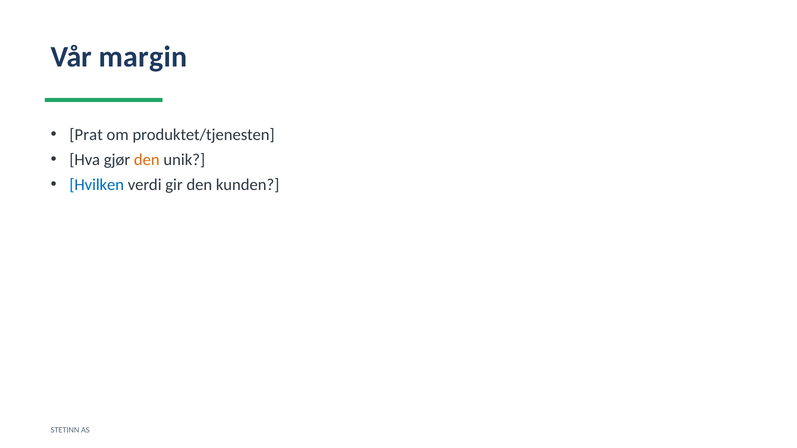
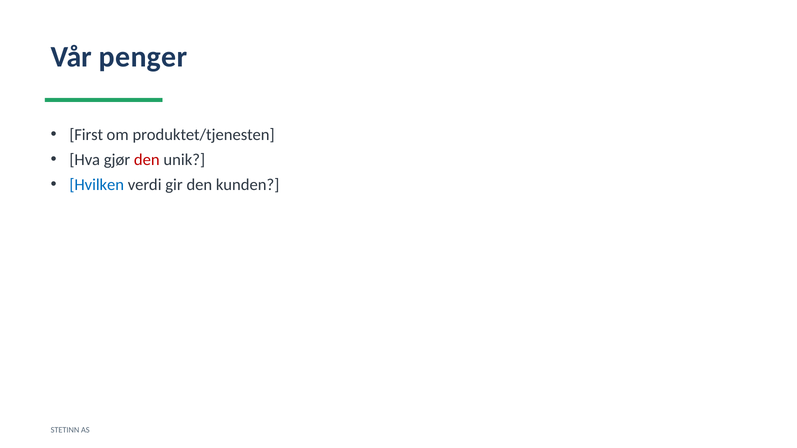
margin: margin -> penger
Prat: Prat -> First
den at (147, 160) colour: orange -> red
